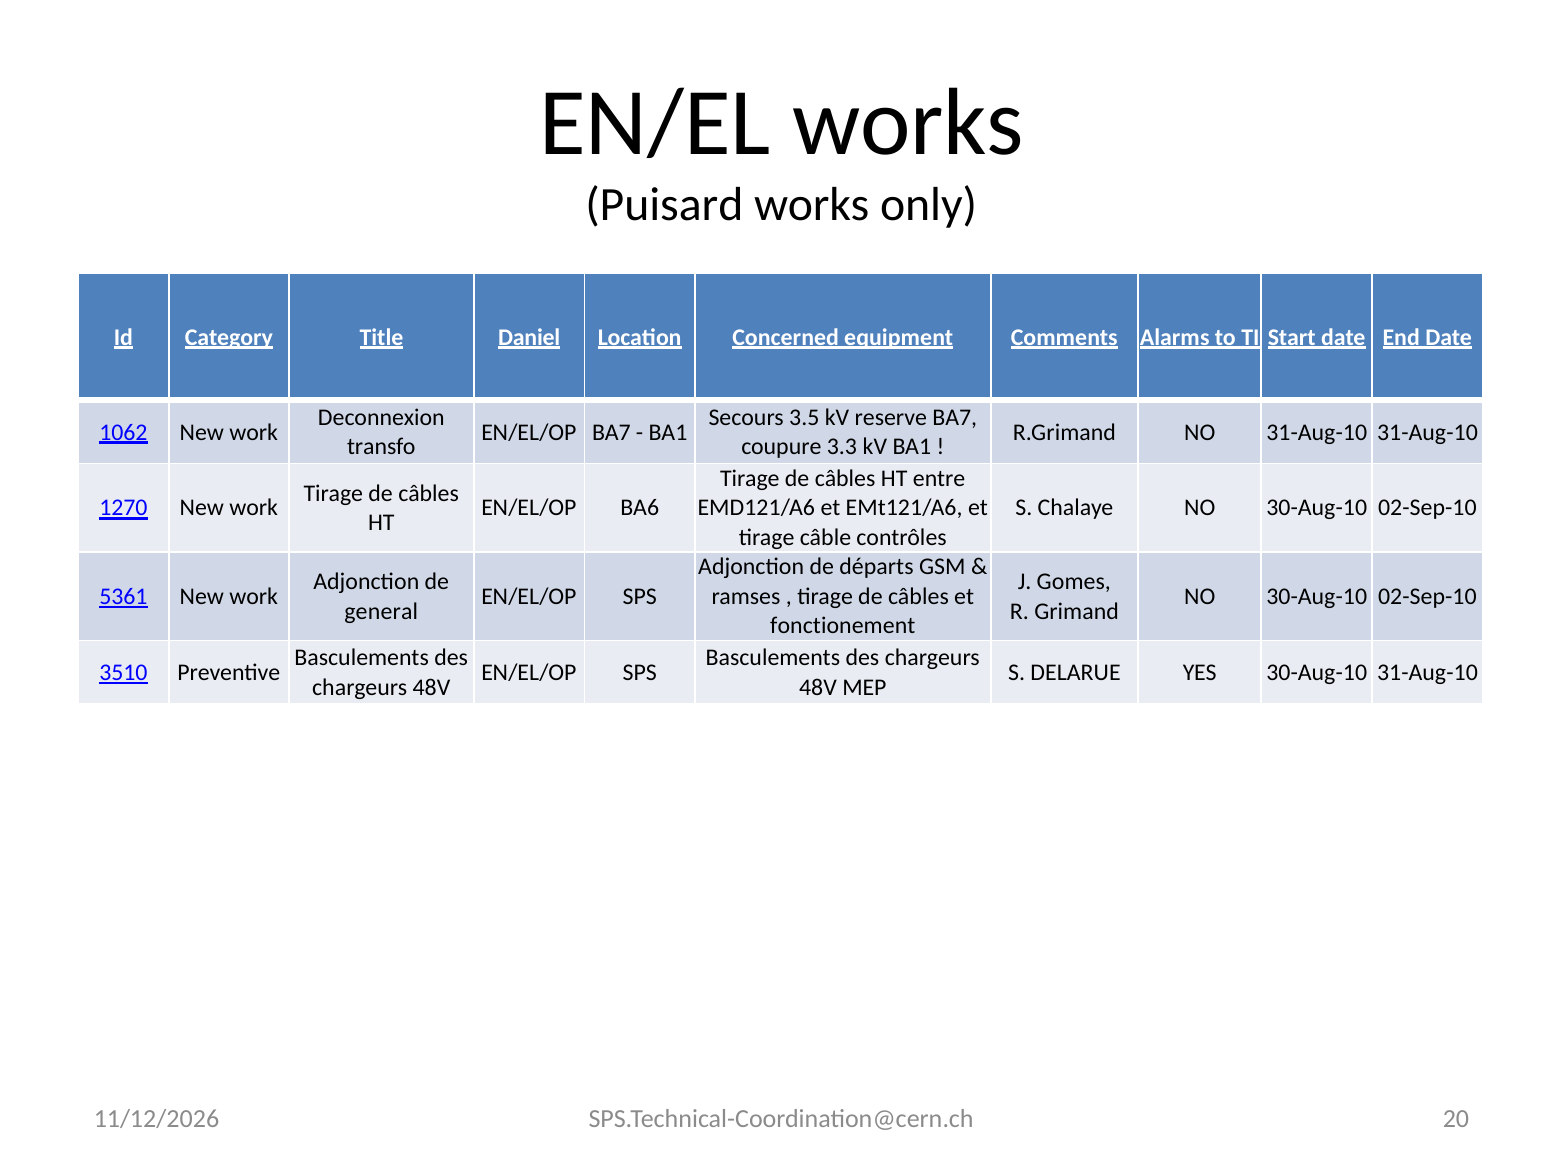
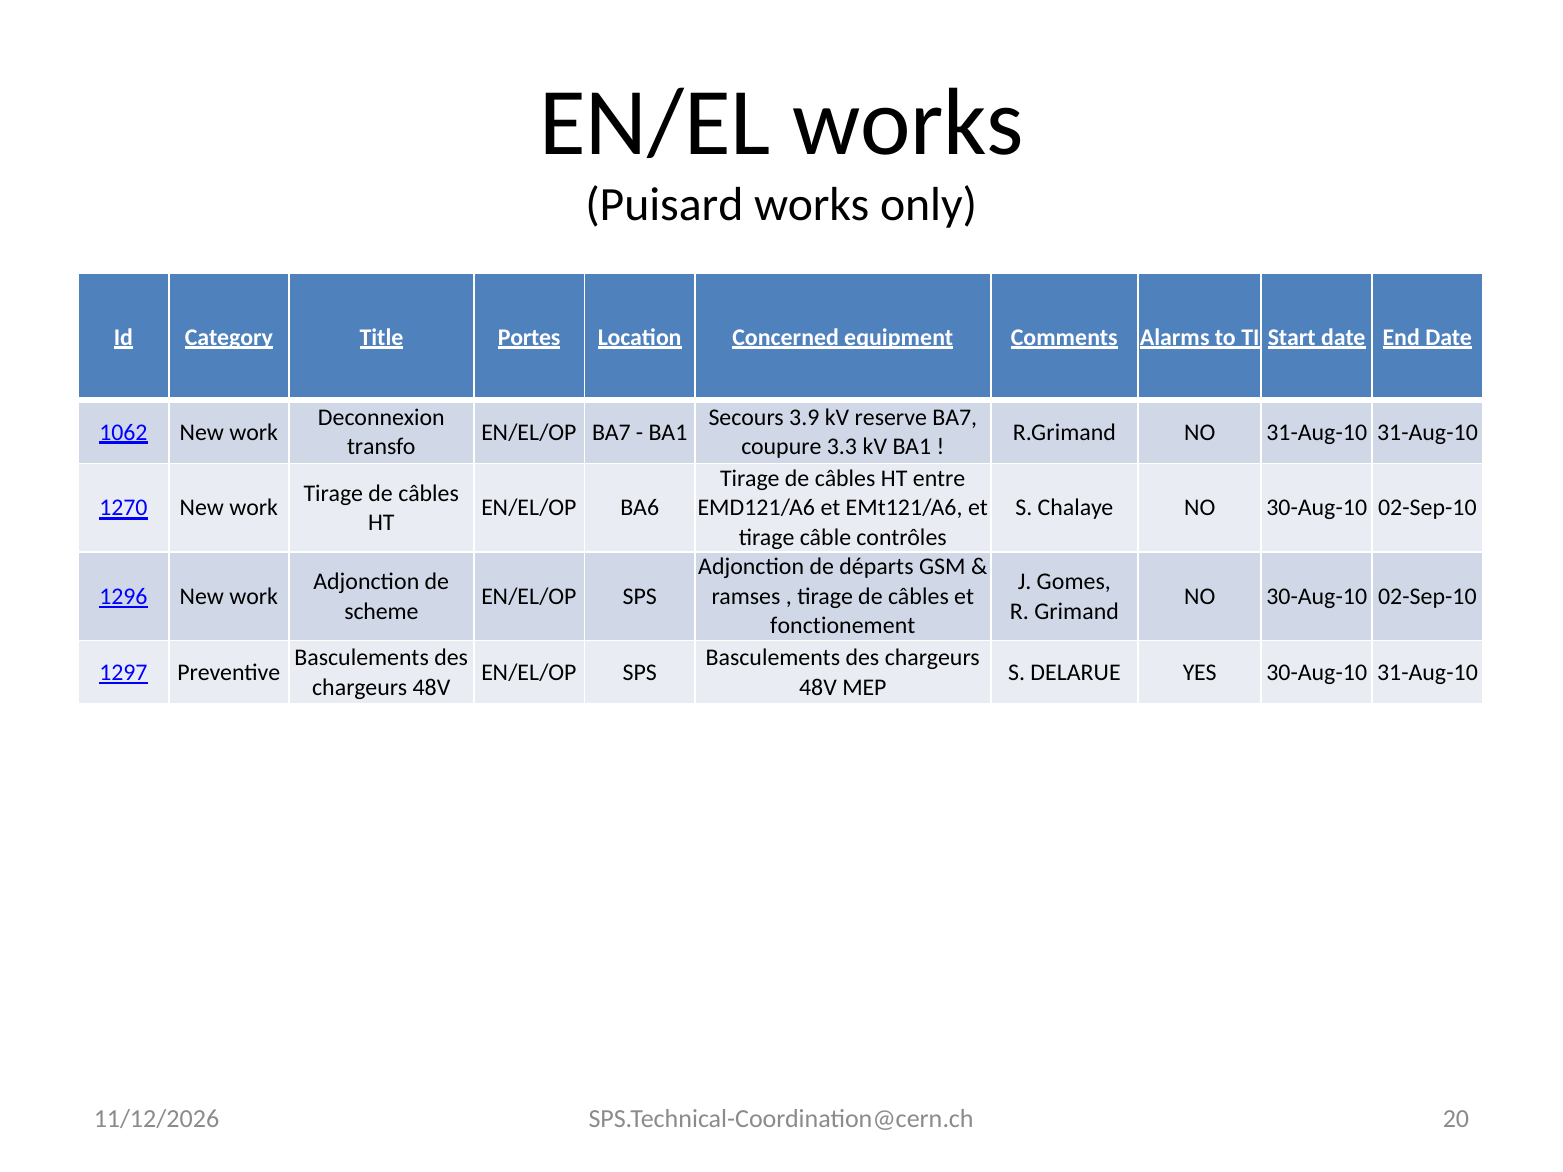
Daniel: Daniel -> Portes
3.5: 3.5 -> 3.9
5361: 5361 -> 1296
general: general -> scheme
3510: 3510 -> 1297
